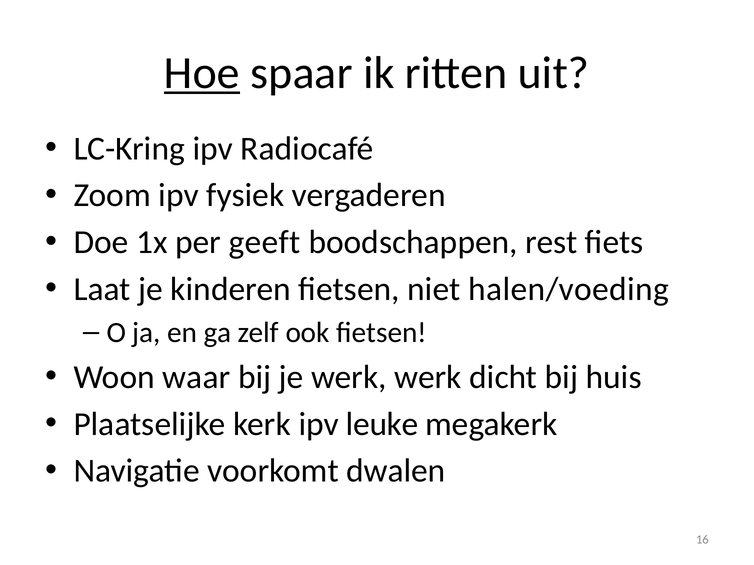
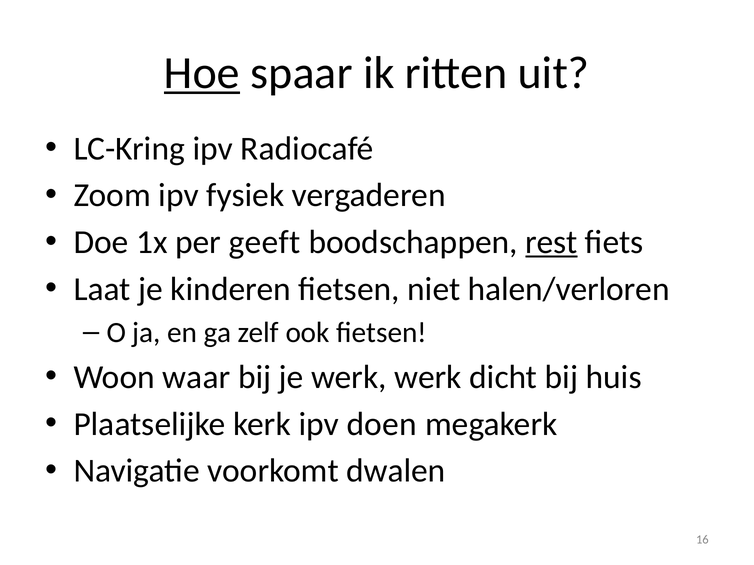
rest underline: none -> present
halen/voeding: halen/voeding -> halen/verloren
leuke: leuke -> doen
